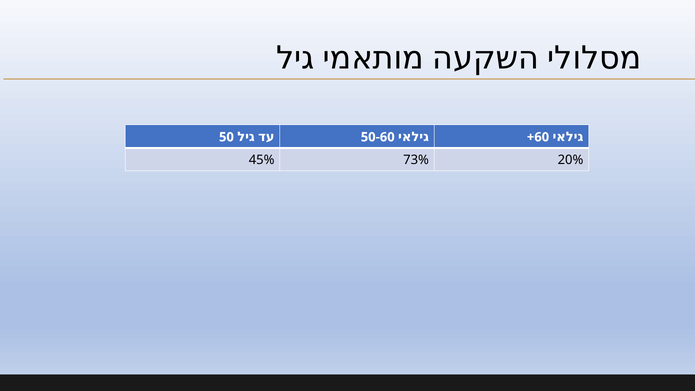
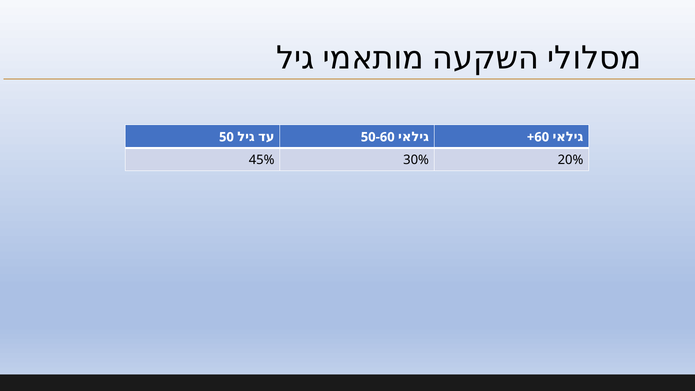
73%: 73% -> 30%
